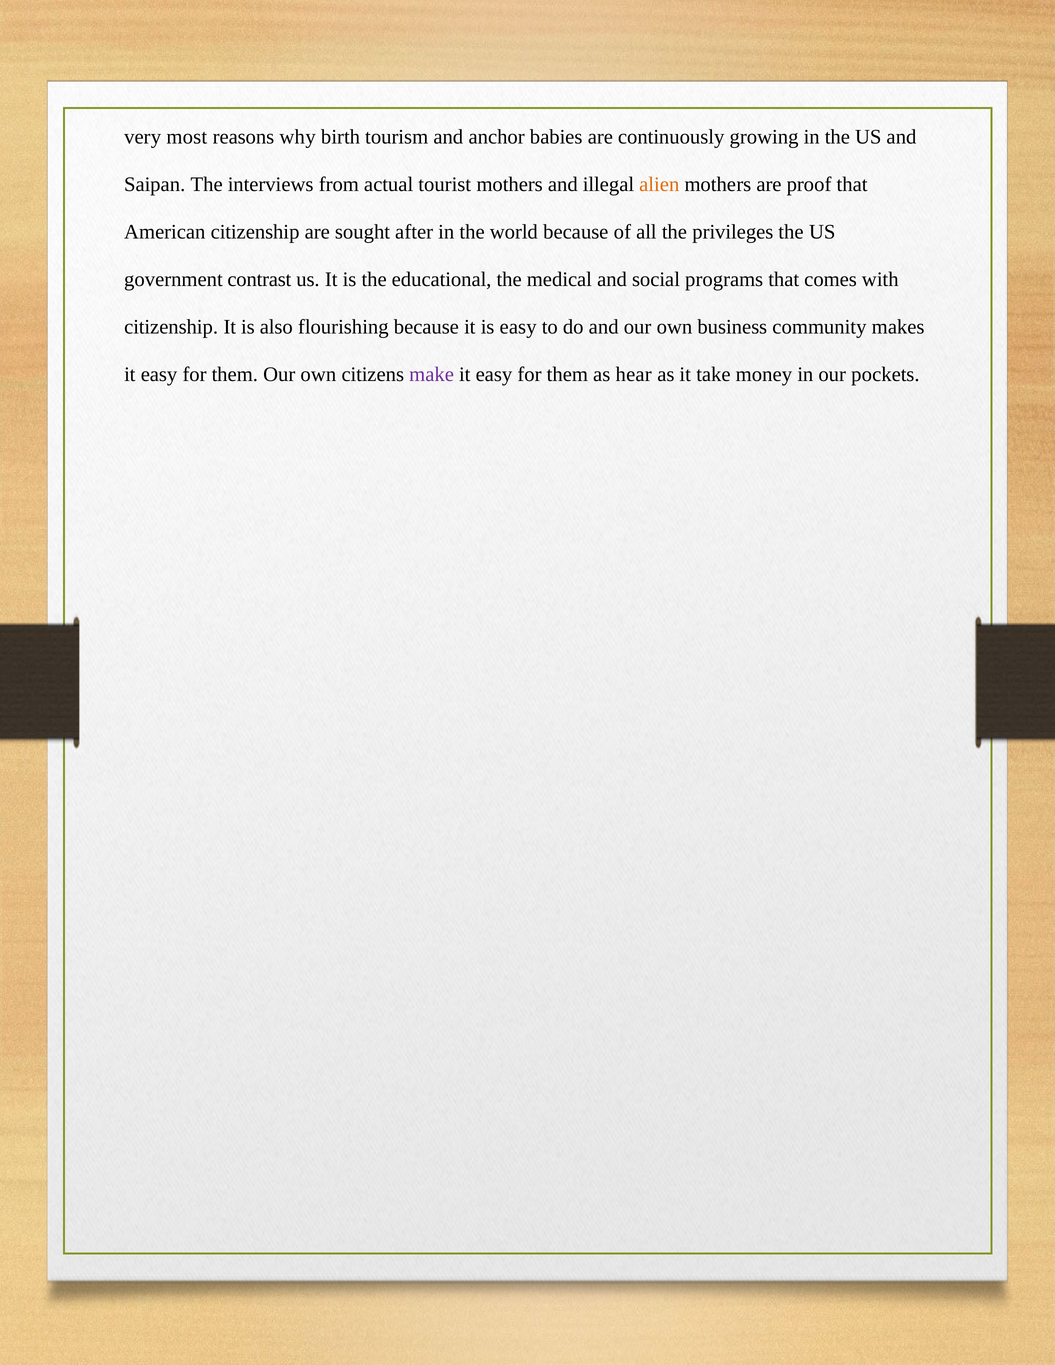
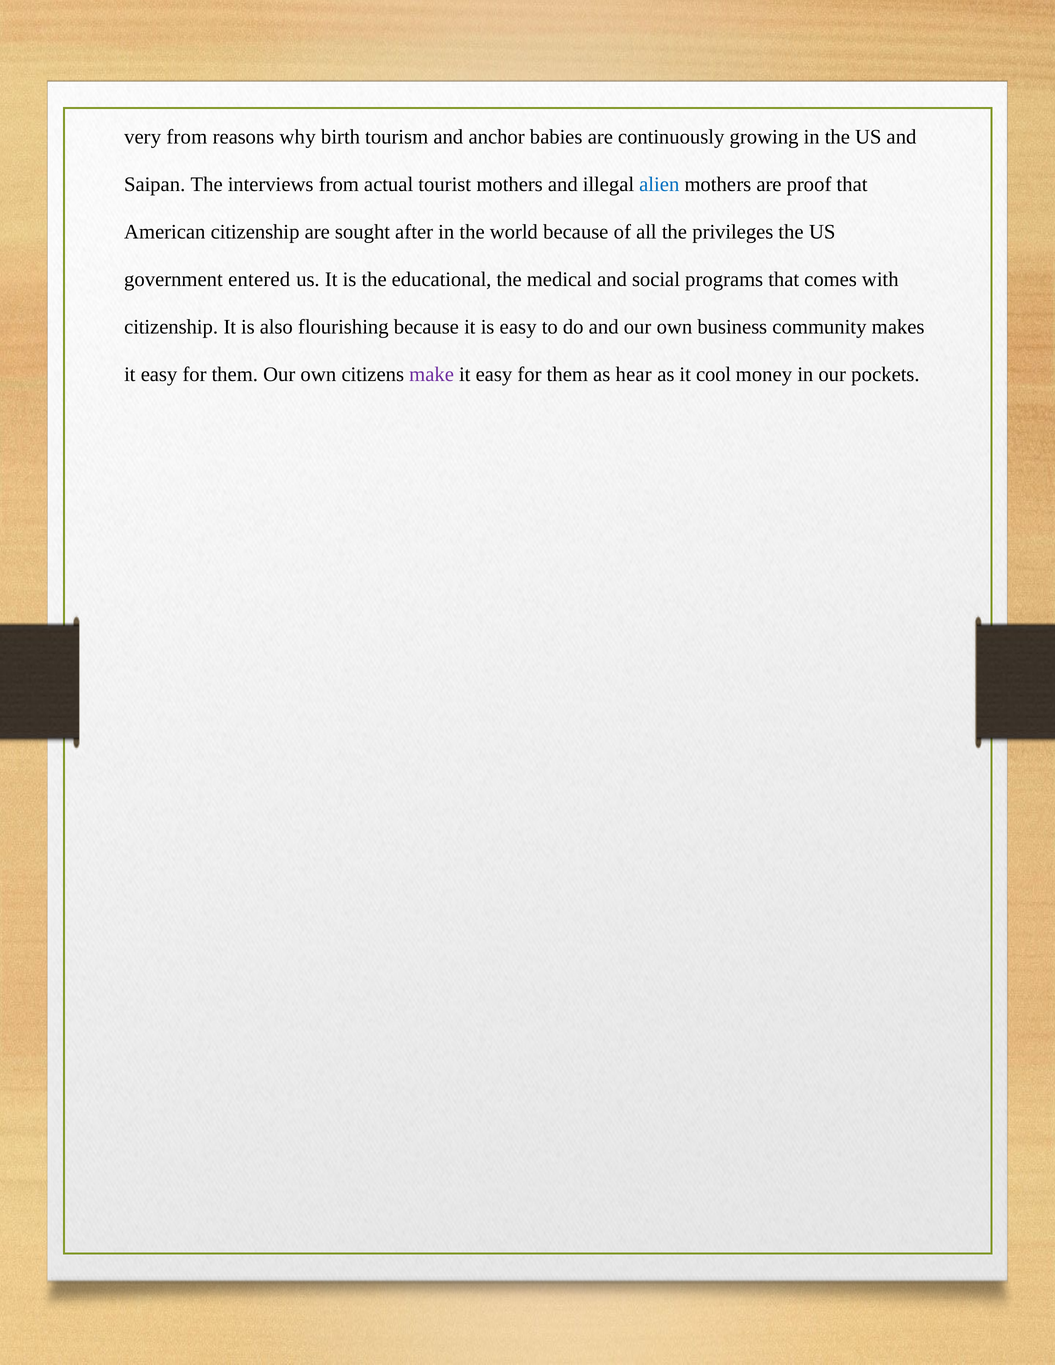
very most: most -> from
alien colour: orange -> blue
contrast: contrast -> entered
take: take -> cool
